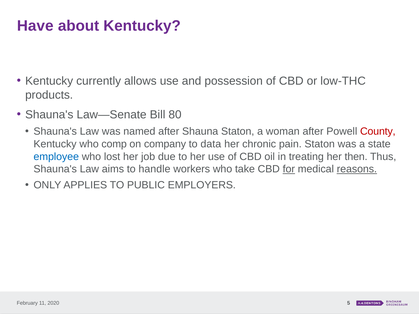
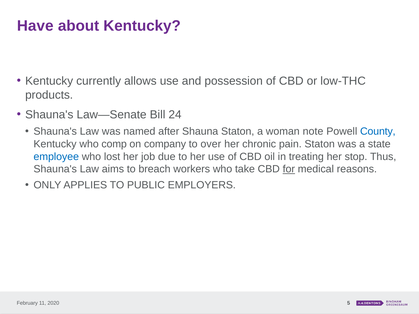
80: 80 -> 24
woman after: after -> note
County colour: red -> blue
data: data -> over
then: then -> stop
handle: handle -> breach
reasons underline: present -> none
